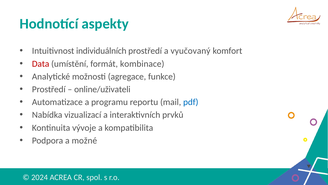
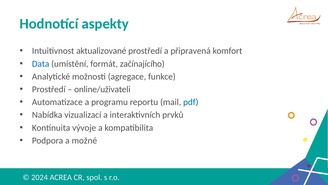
individuálních: individuálních -> aktualizované
vyučovaný: vyučovaný -> připravená
Data colour: red -> blue
kombinace: kombinace -> začínajícího
